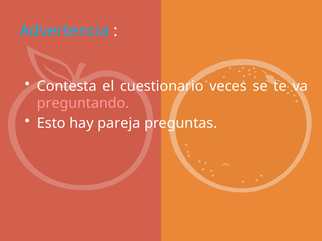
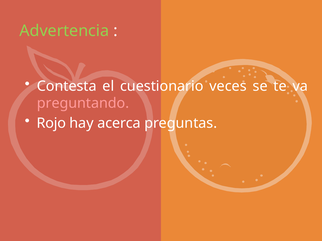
Advertencia colour: light blue -> light green
Esto: Esto -> Rojo
pareja: pareja -> acerca
